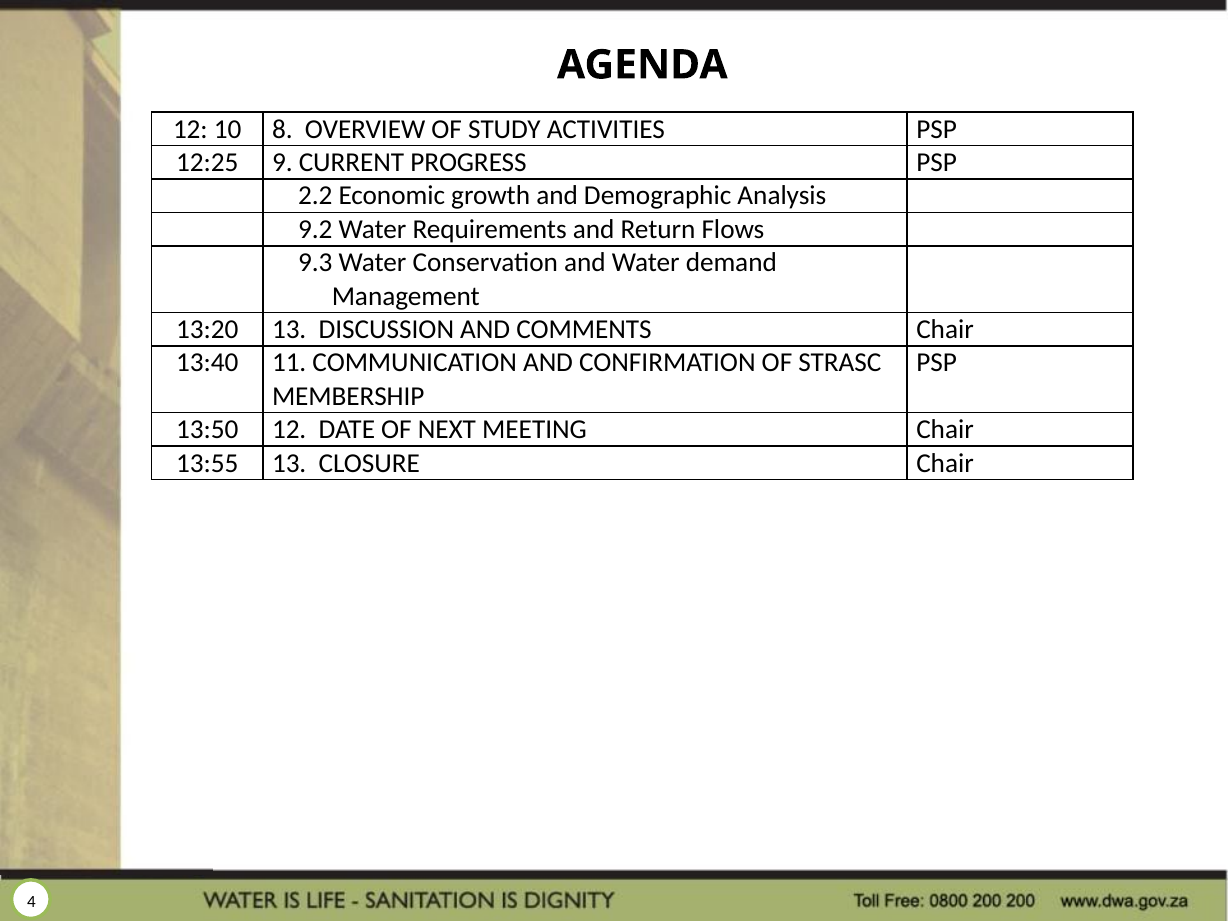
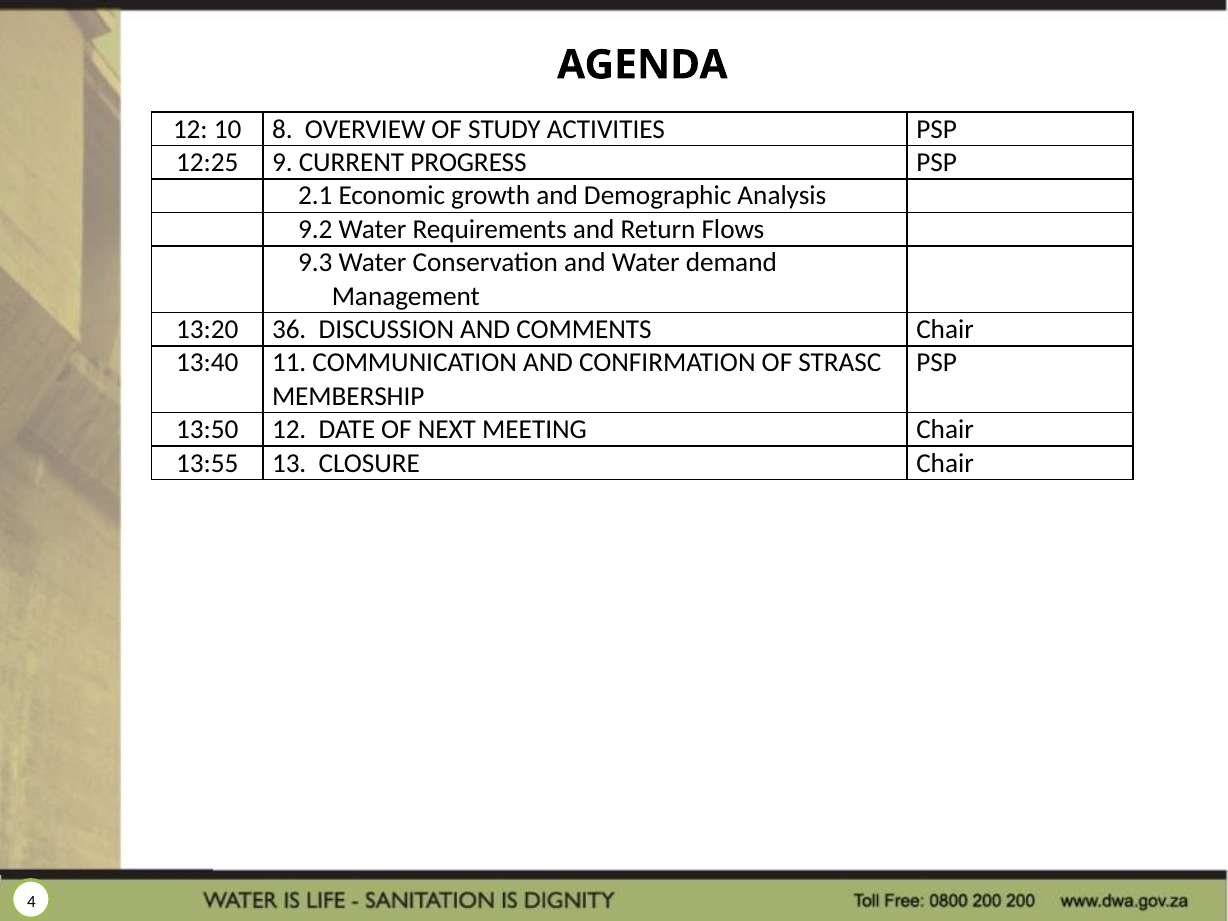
2.2: 2.2 -> 2.1
13:20 13: 13 -> 36
